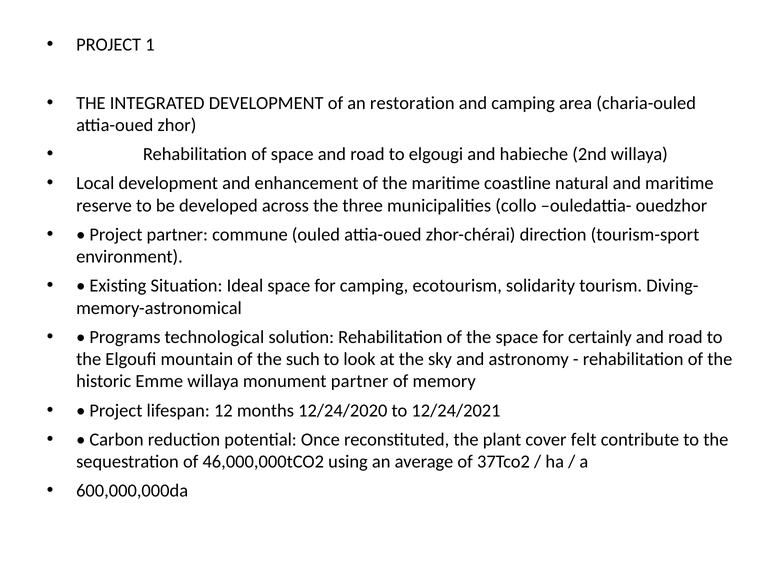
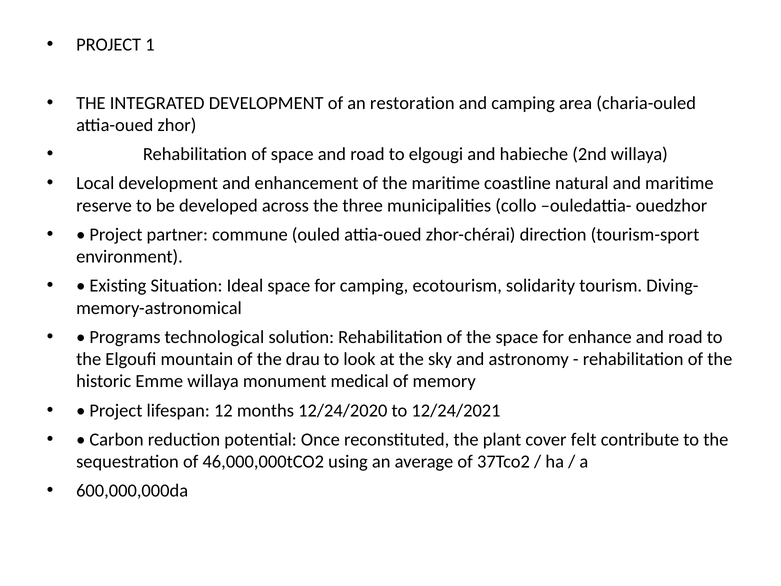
certainly: certainly -> enhance
such: such -> drau
monument partner: partner -> medical
